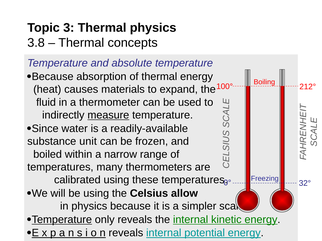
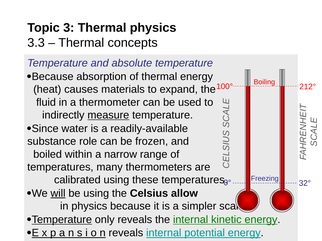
3.8: 3.8 -> 3.3
unit: unit -> role
will underline: none -> present
